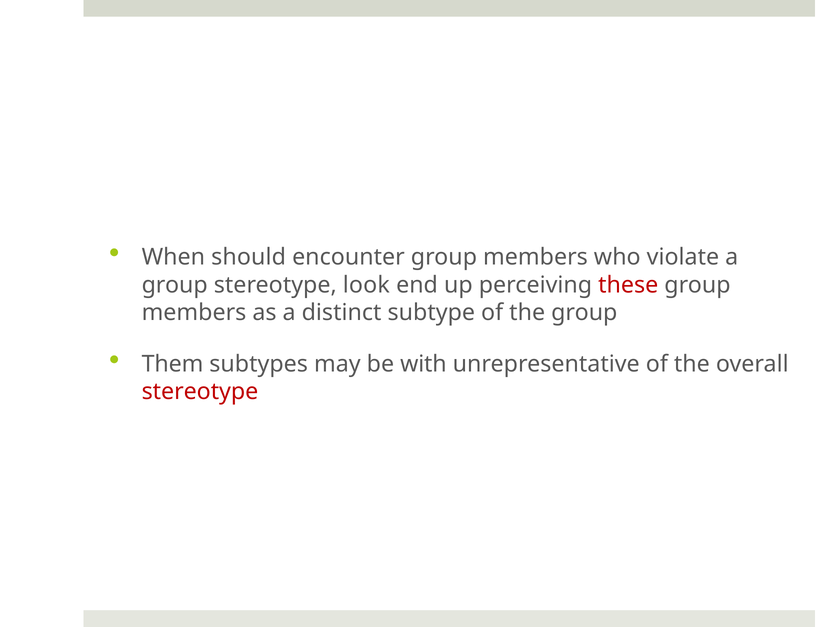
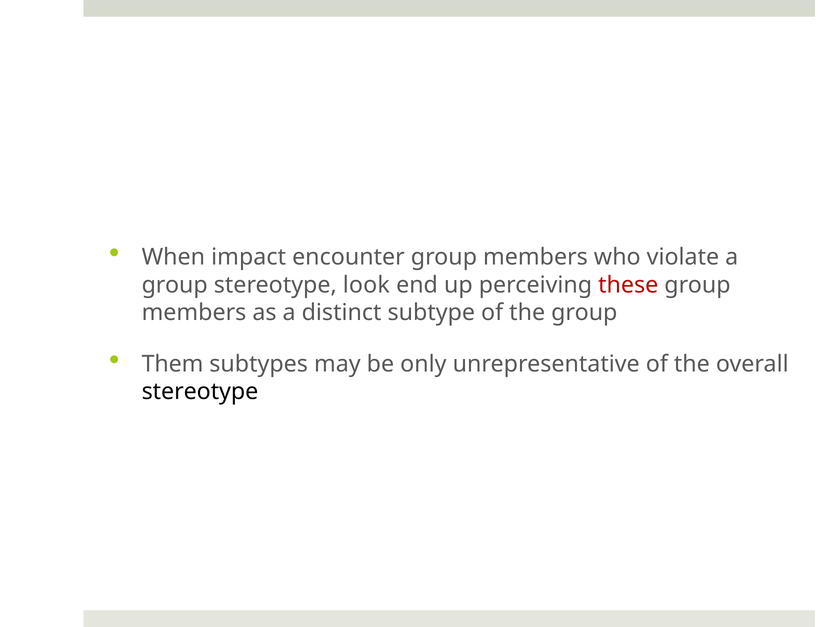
should: should -> impact
with: with -> only
stereotype at (200, 392) colour: red -> black
